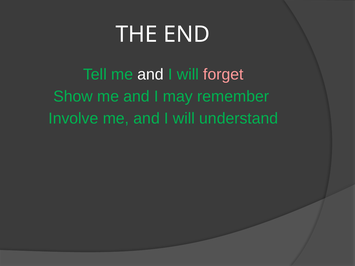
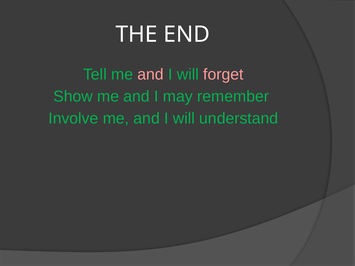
and at (151, 74) colour: white -> pink
